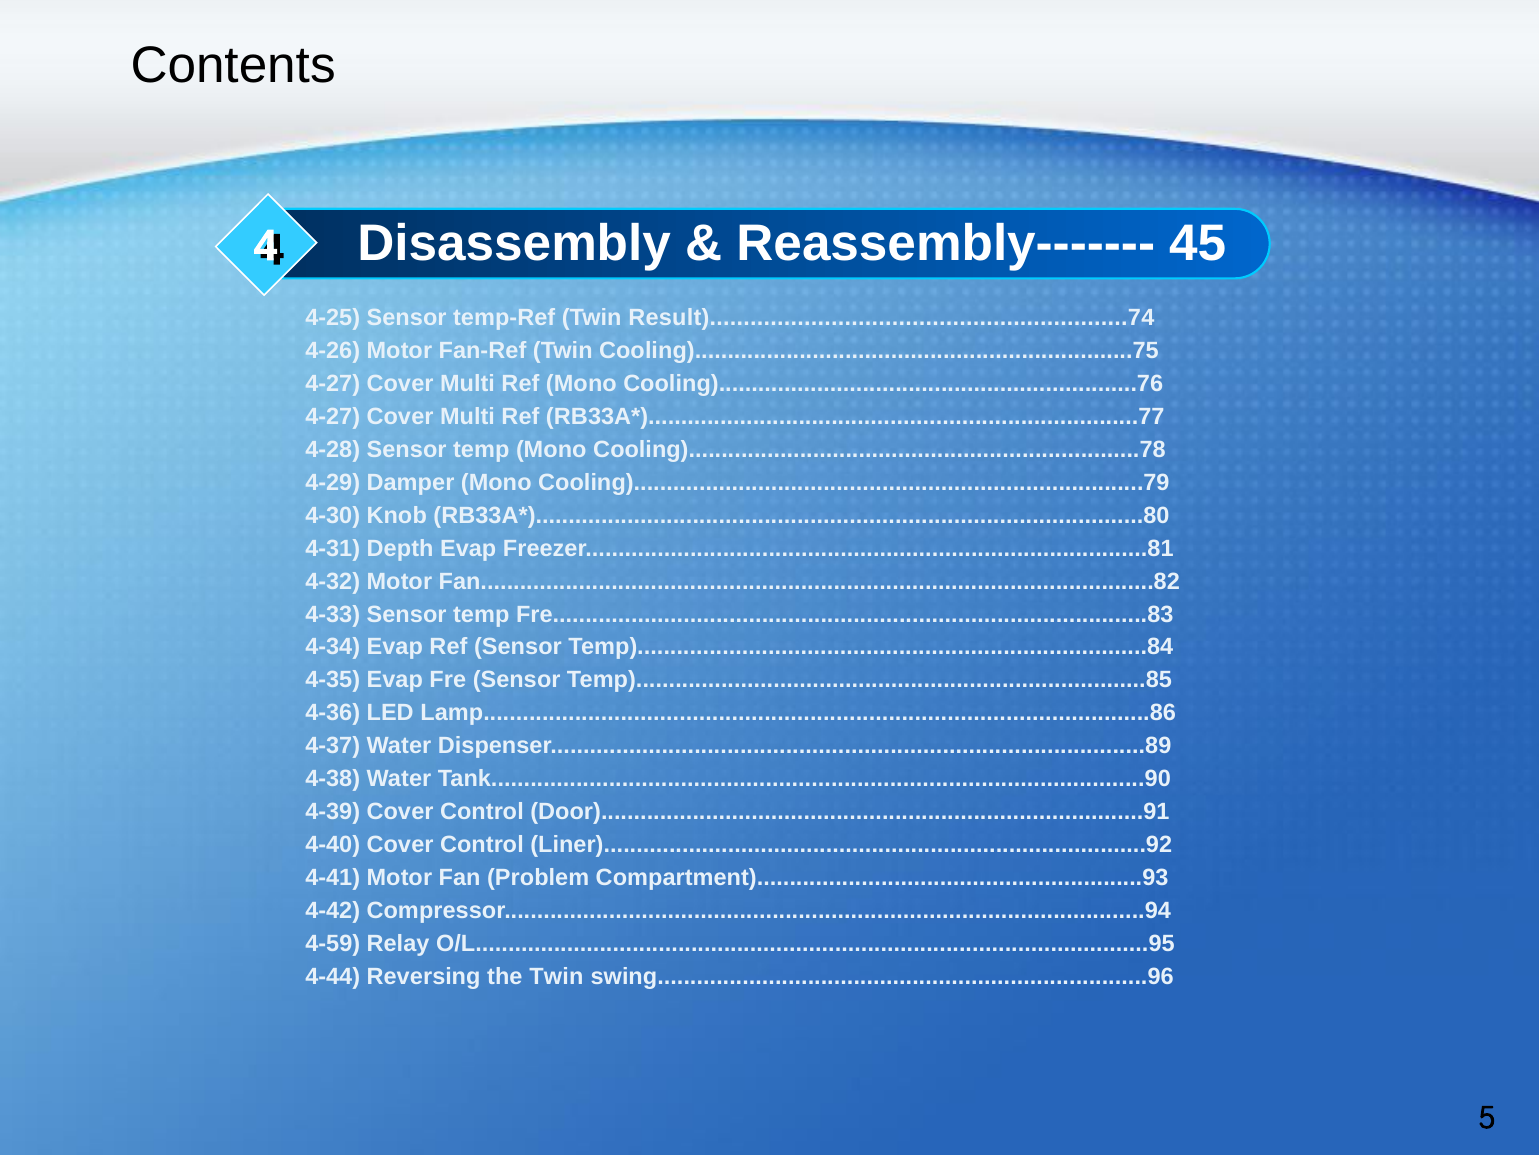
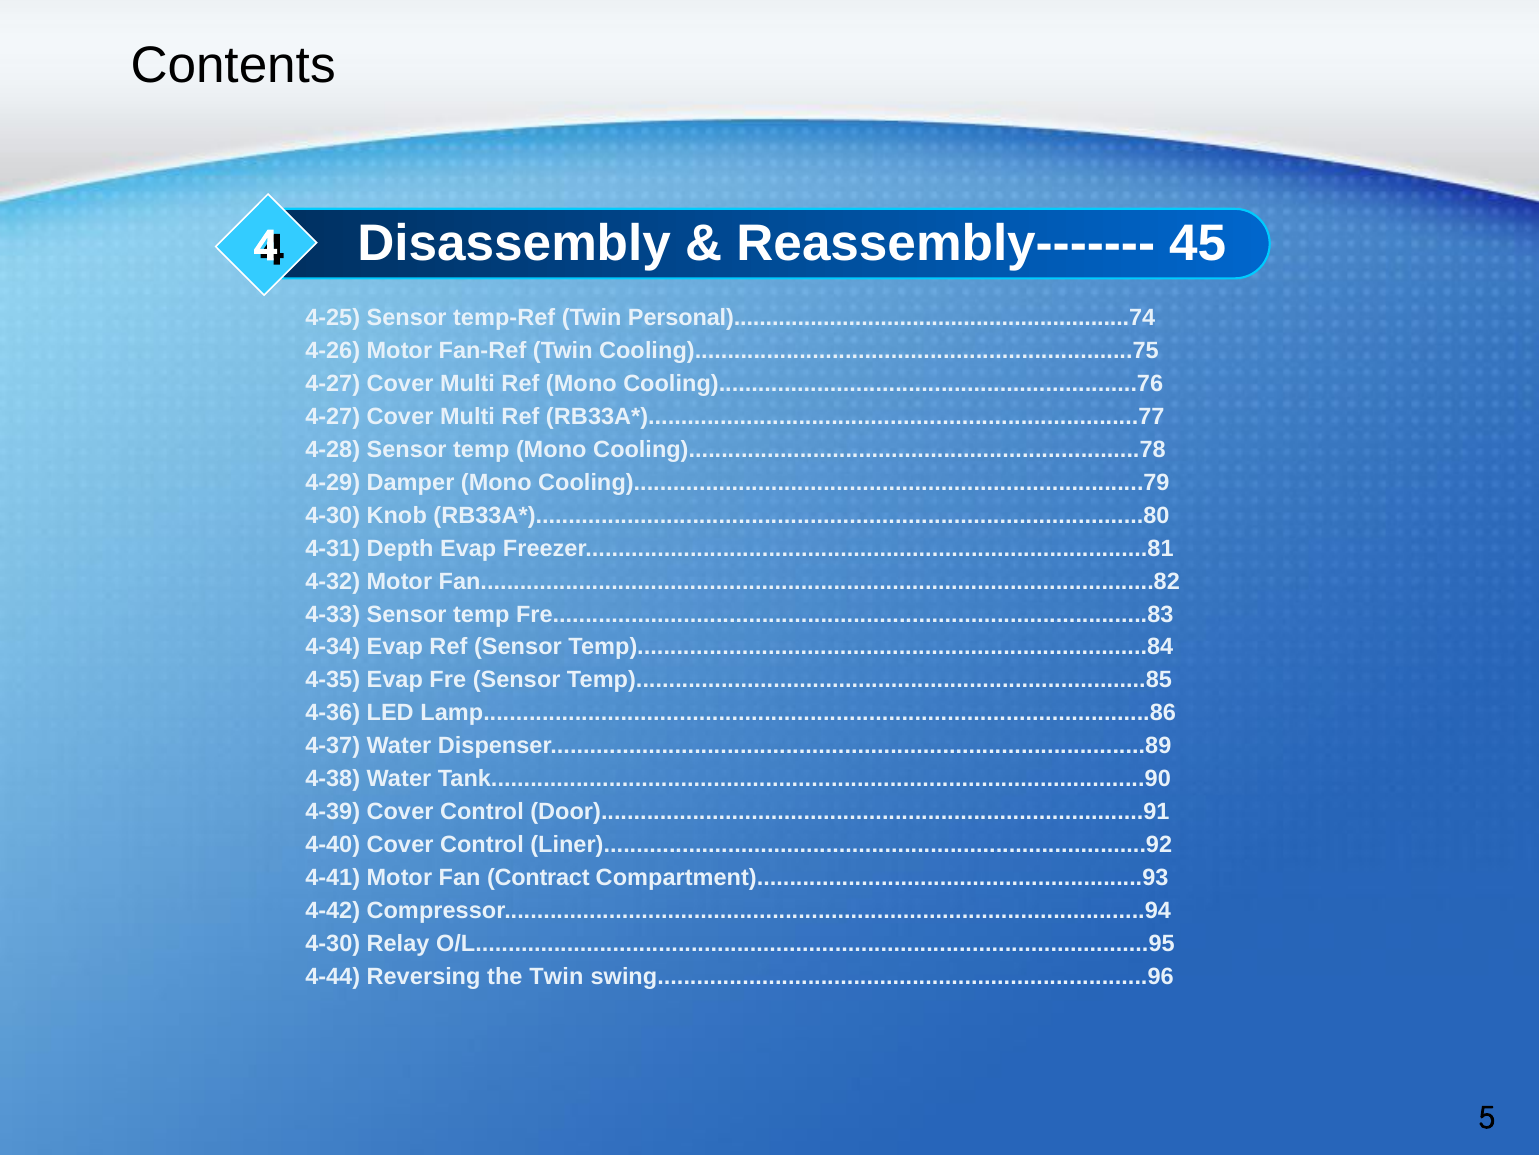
Result)..............................................................74: Result)..............................................................74 -> Personal)..............................................................74
Problem: Problem -> Contract
4-59 at (333, 943): 4-59 -> 4-30
